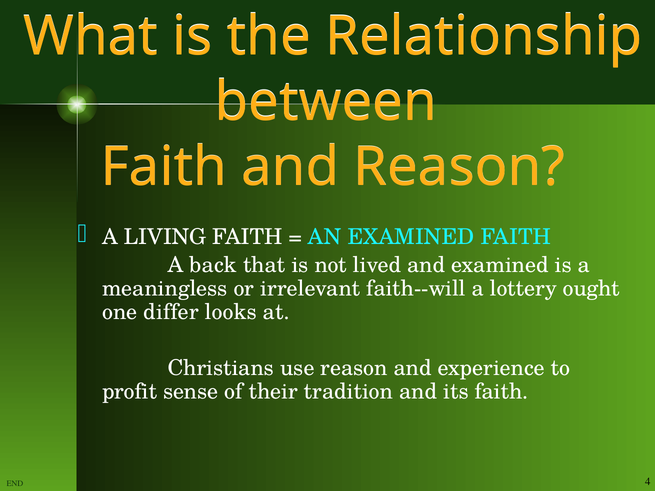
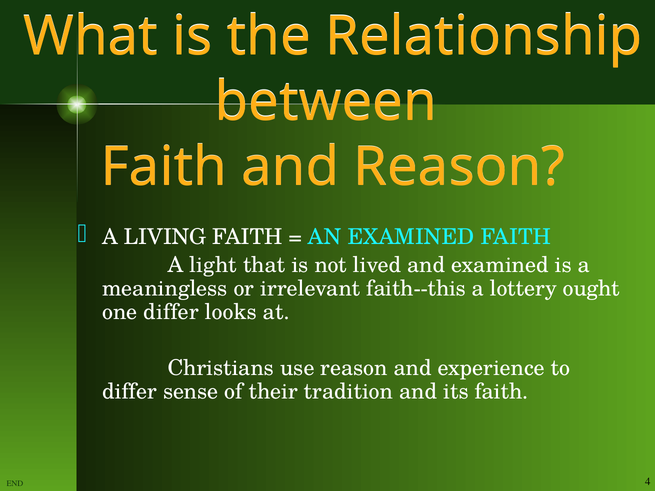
back: back -> light
faith--will: faith--will -> faith--this
profit at (130, 392): profit -> differ
